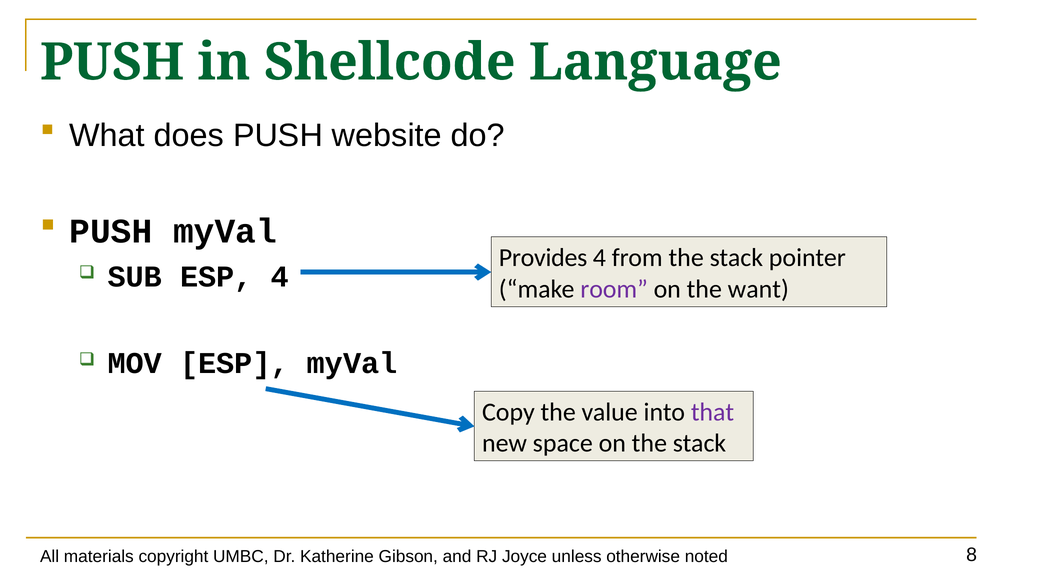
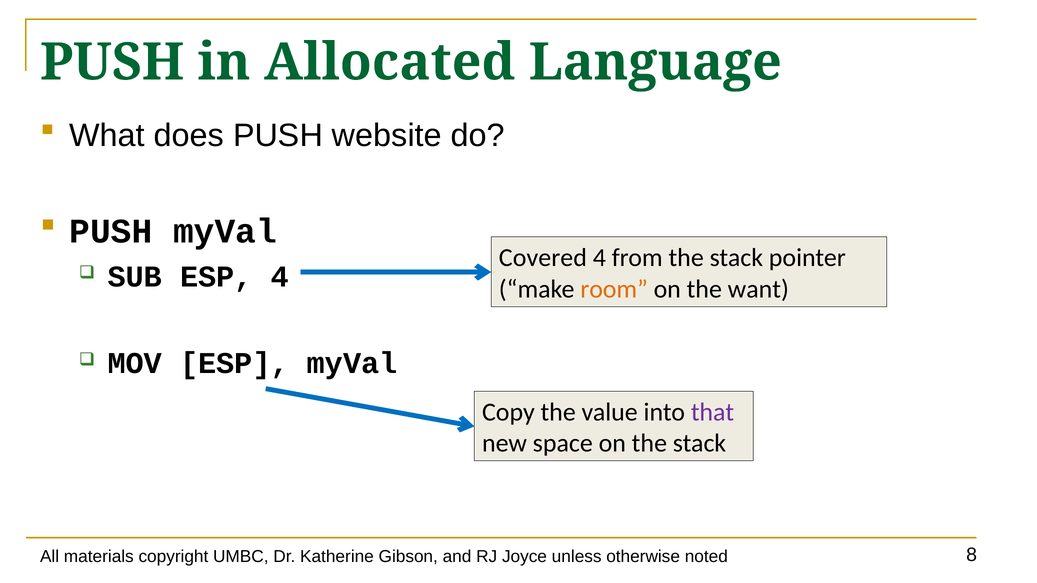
Shellcode: Shellcode -> Allocated
Provides: Provides -> Covered
room colour: purple -> orange
